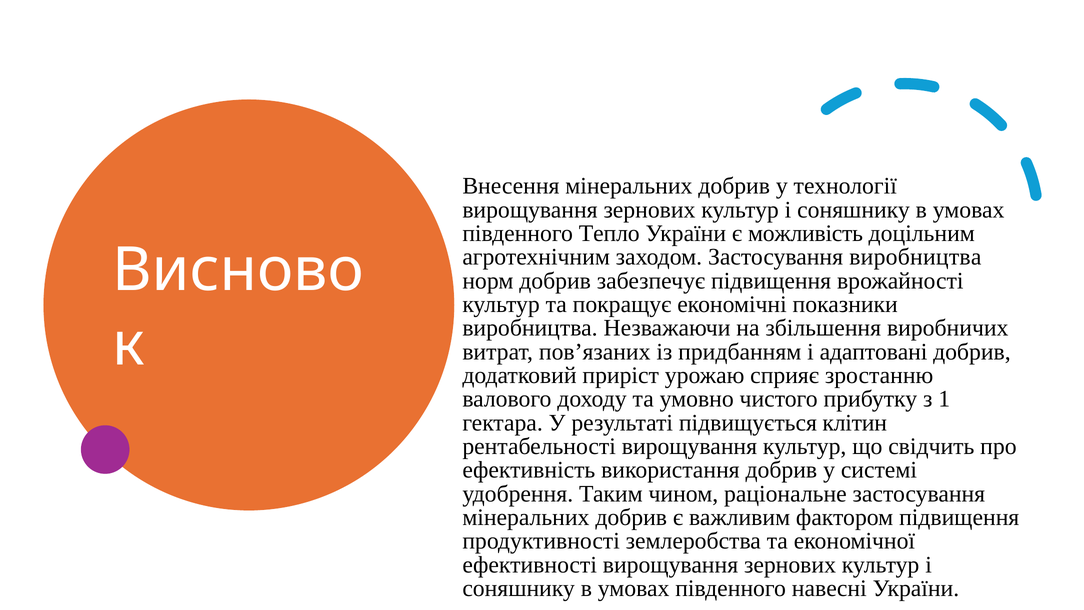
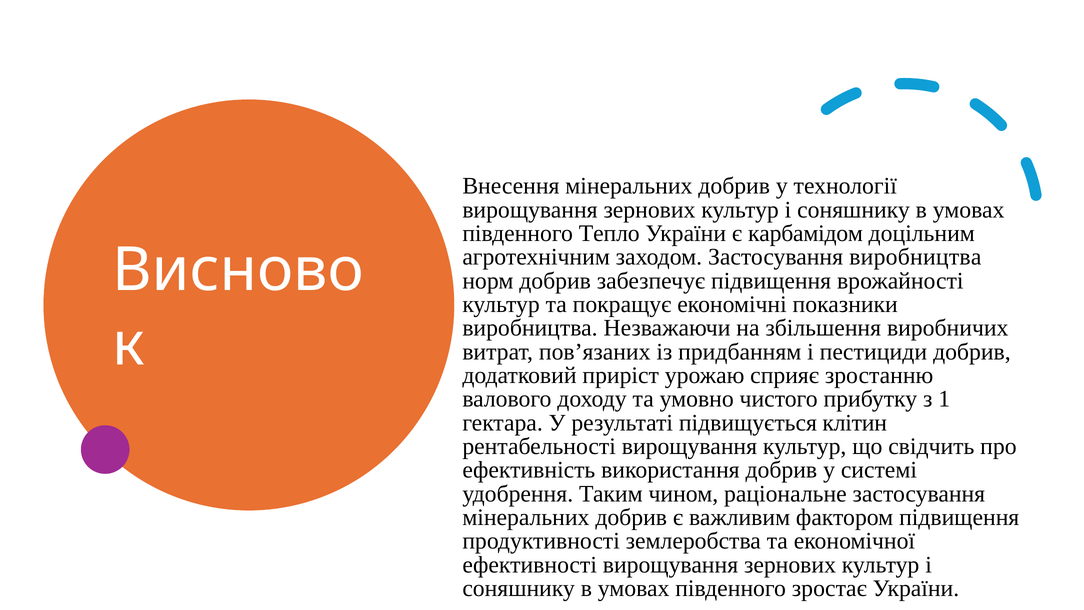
можливість: можливість -> карбамідом
адаптовані: адаптовані -> пестициди
навесні: навесні -> зростає
